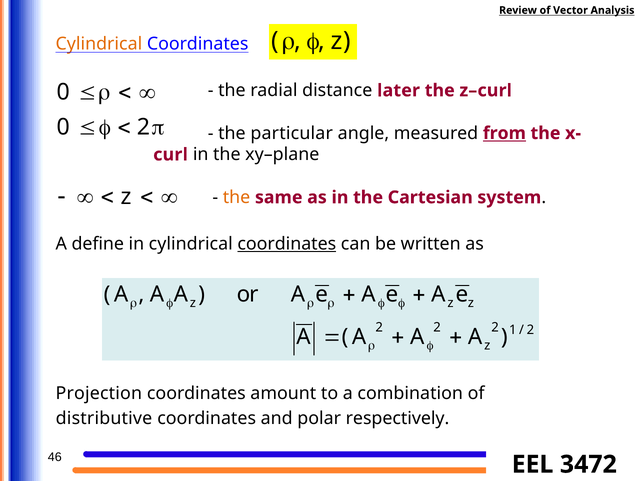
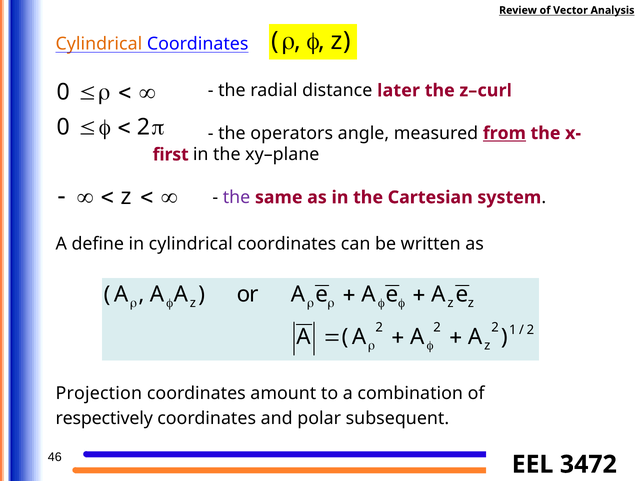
particular: particular -> operators
curl: curl -> first
the at (237, 197) colour: orange -> purple
coordinates at (287, 244) underline: present -> none
distributive: distributive -> respectively
respectively: respectively -> subsequent
